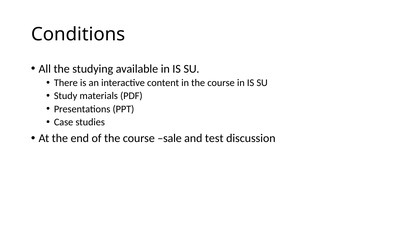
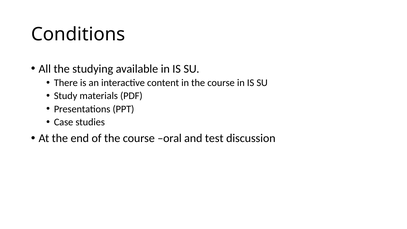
sale: sale -> oral
